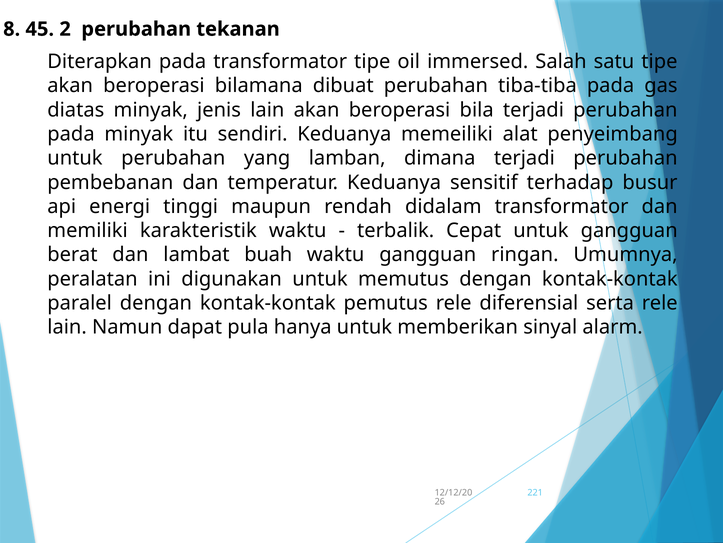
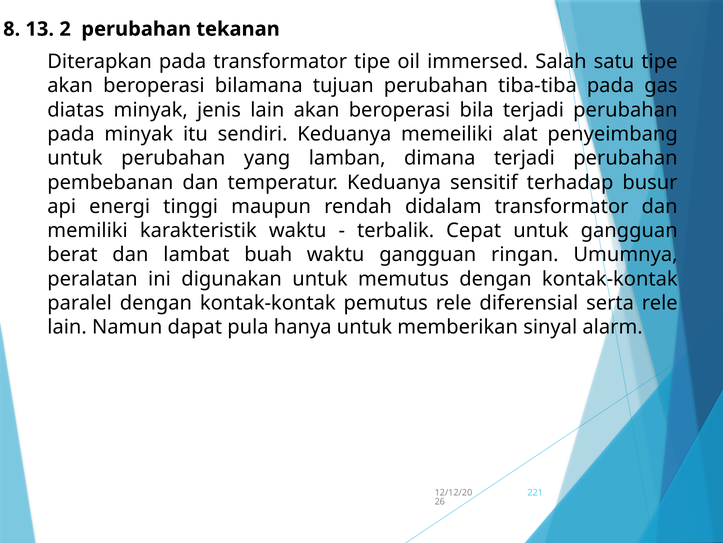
45: 45 -> 13
dibuat: dibuat -> tujuan
